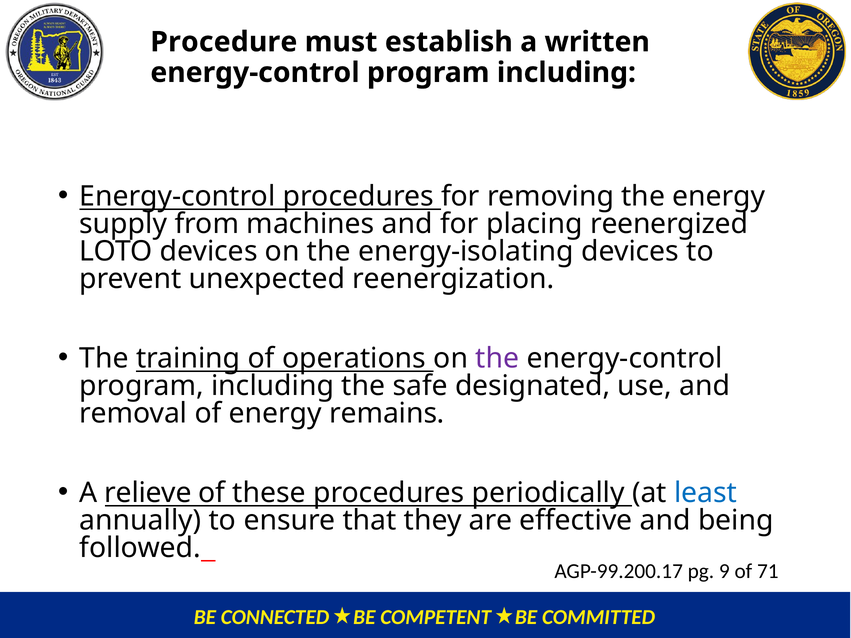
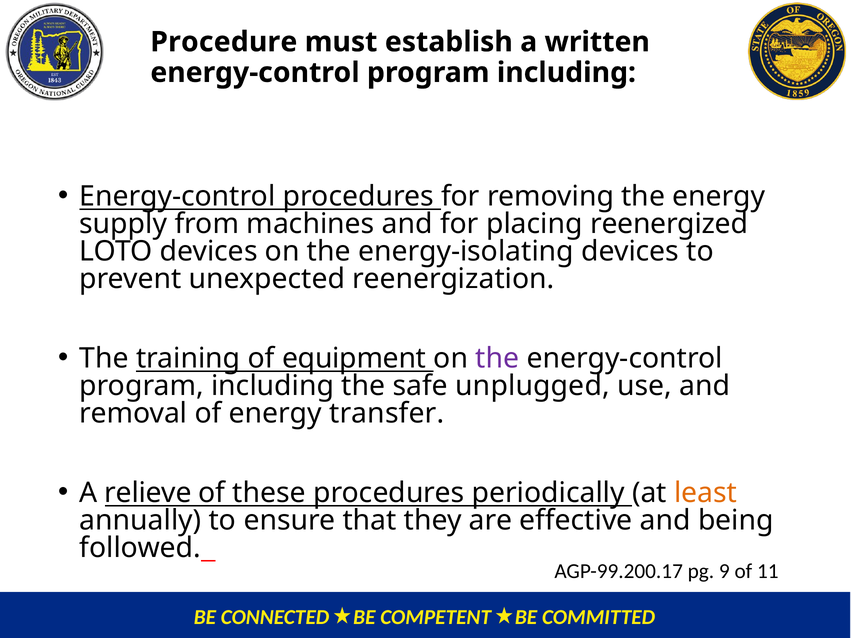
operations: operations -> equipment
designated: designated -> unplugged
remains: remains -> transfer
least colour: blue -> orange
71: 71 -> 11
